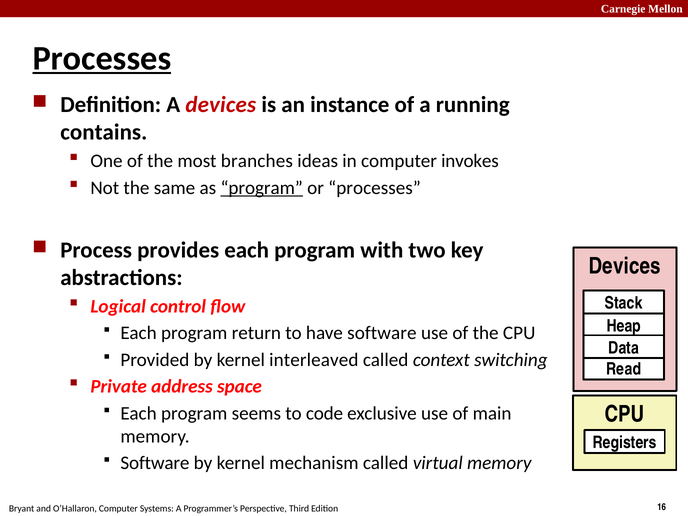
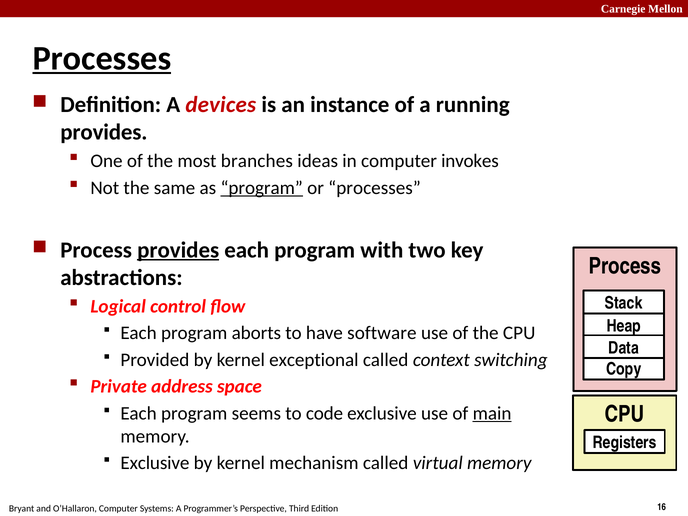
contains at (104, 132): contains -> provides
provides at (178, 250) underline: none -> present
Devices at (625, 266): Devices -> Process
return: return -> aborts
interleaved: interleaved -> exceptional
Read: Read -> Copy
main underline: none -> present
Software at (155, 463): Software -> Exclusive
